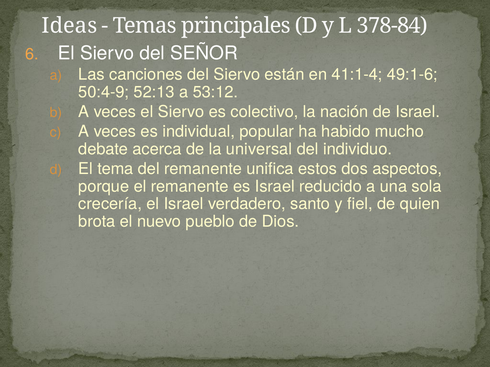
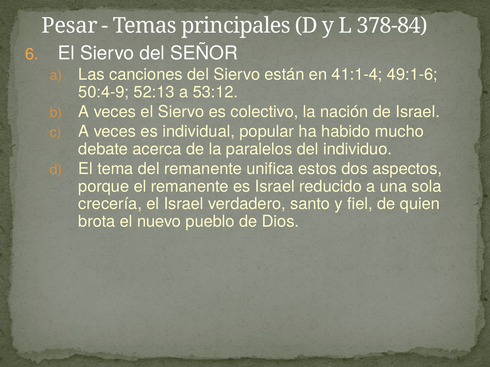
Ideas: Ideas -> Pesar
universal: universal -> paralelos
